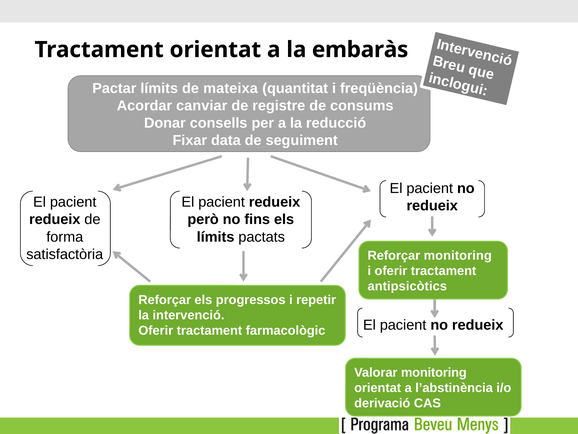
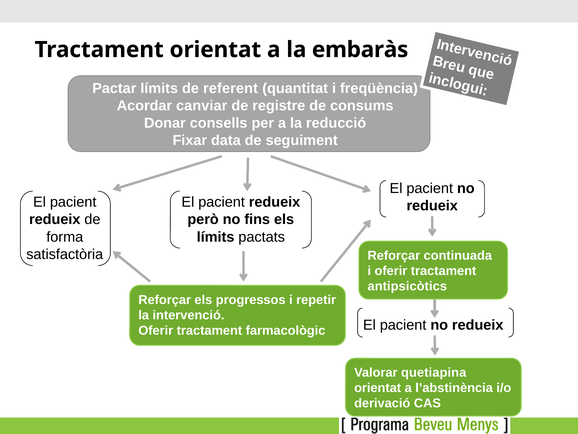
mateixa: mateixa -> referent
Reforçar monitoring: monitoring -> continuada
Valorar monitoring: monitoring -> quetiapina
